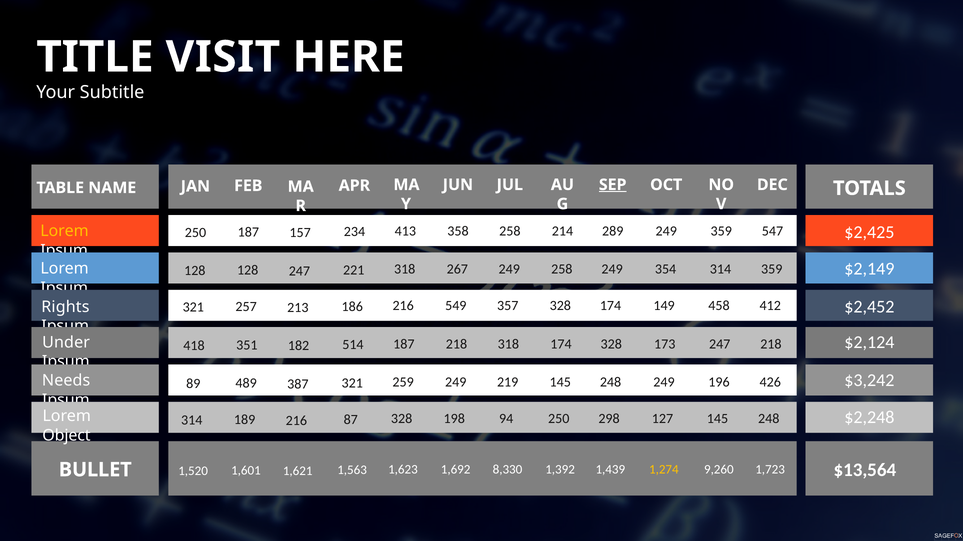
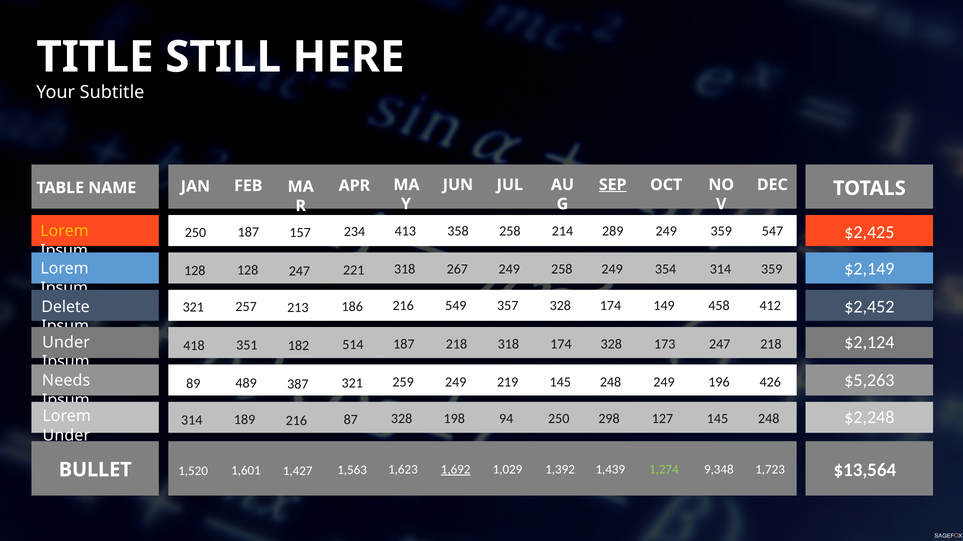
VISIT: VISIT -> STILL
Rights: Rights -> Delete
$3,242: $3,242 -> $5,263
Object at (66, 436): Object -> Under
1,692 underline: none -> present
8,330: 8,330 -> 1,029
1,274 colour: yellow -> light green
9,260: 9,260 -> 9,348
1,621: 1,621 -> 1,427
